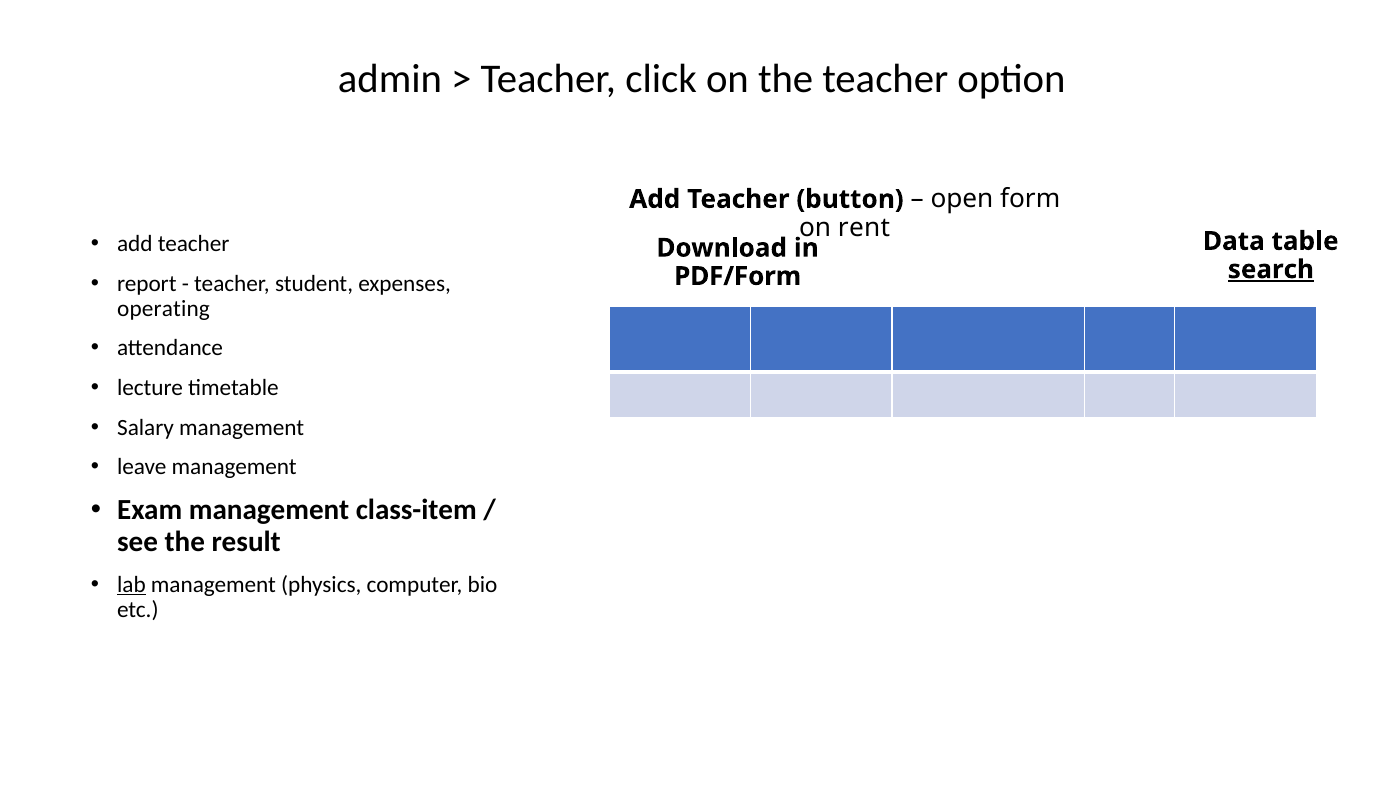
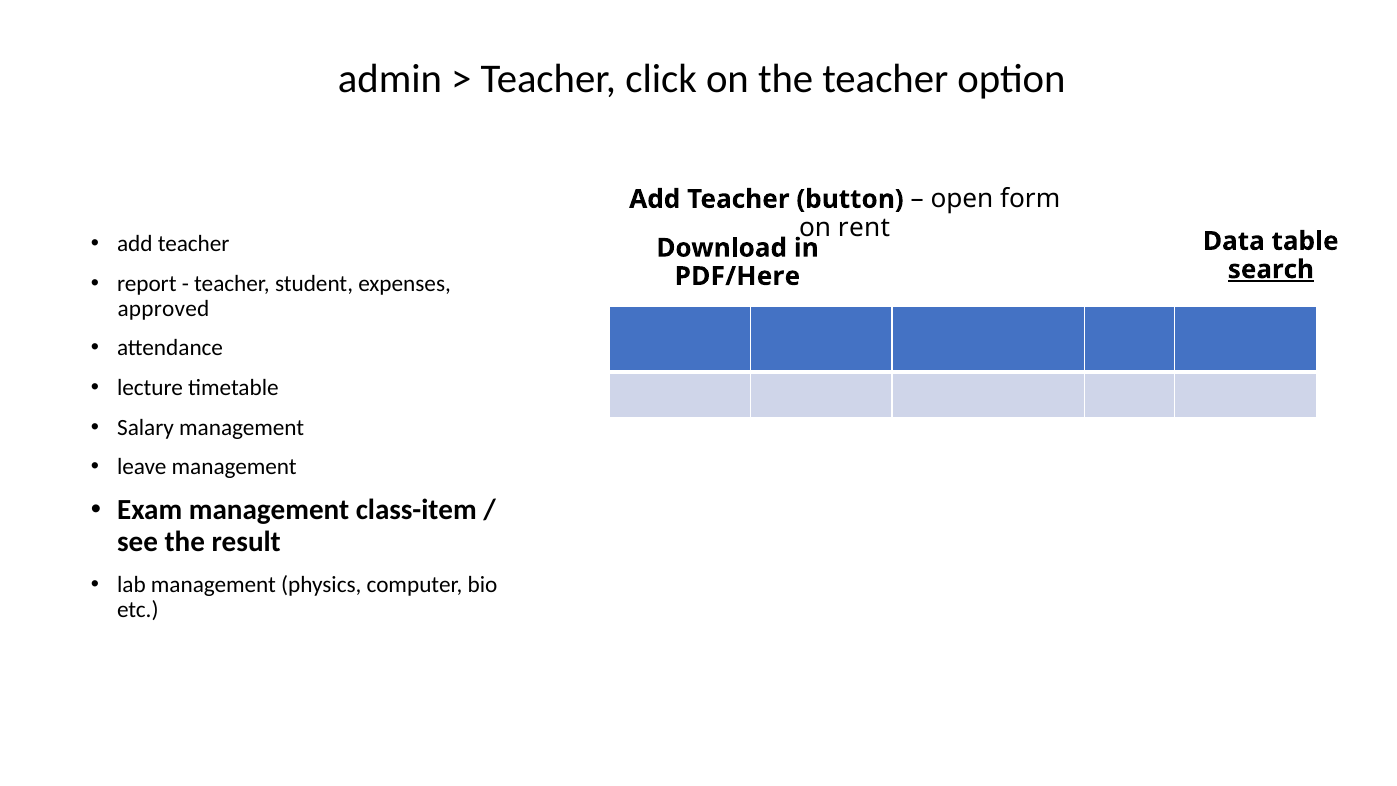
PDF/Form: PDF/Form -> PDF/Here
operating: operating -> approved
lab underline: present -> none
